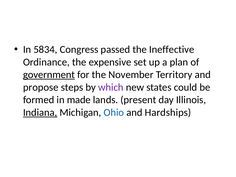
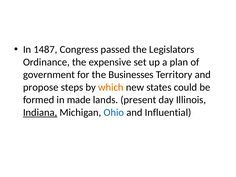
5834: 5834 -> 1487
Ineffective: Ineffective -> Legislators
government underline: present -> none
November: November -> Businesses
which colour: purple -> orange
Hardships: Hardships -> Influential
